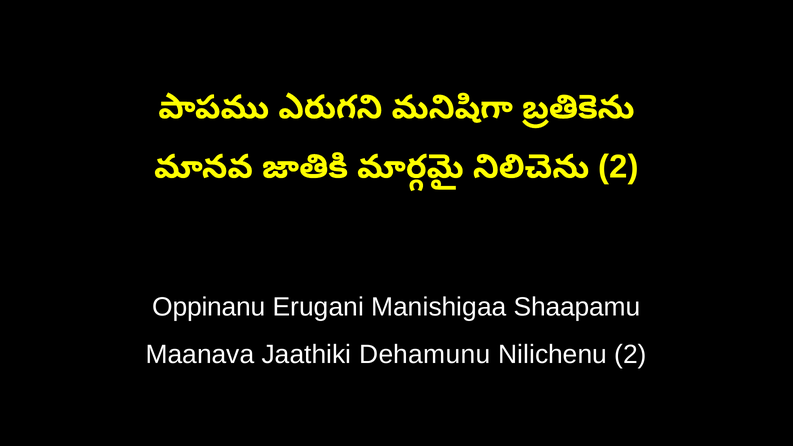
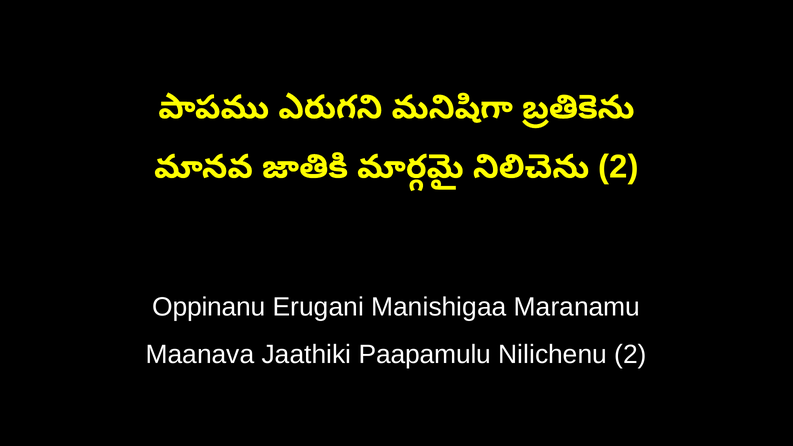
Shaapamu: Shaapamu -> Maranamu
Dehamunu: Dehamunu -> Paapamulu
